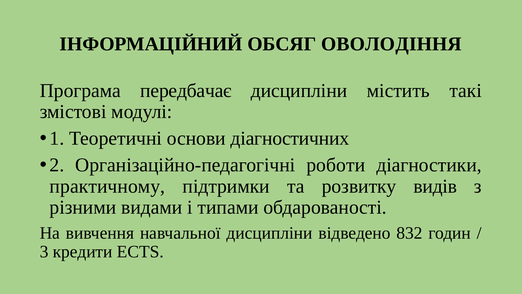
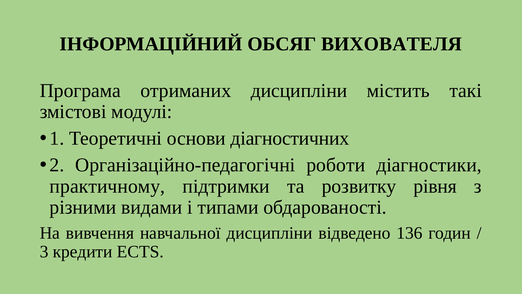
ОВОЛОДІННЯ: ОВОЛОДІННЯ -> ВИХОВАТЕЛЯ
передбачає: передбачає -> отриманих
видів: видів -> рівня
832: 832 -> 136
